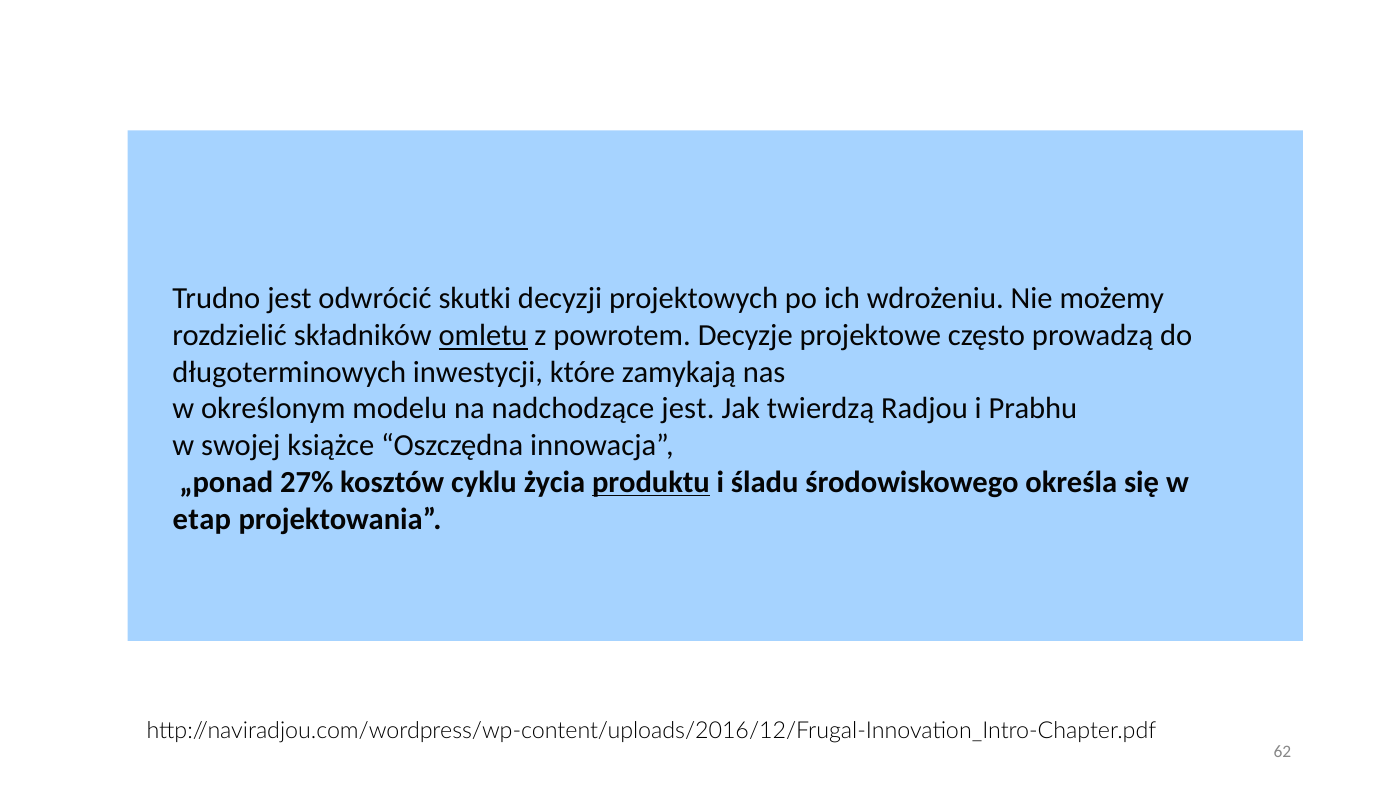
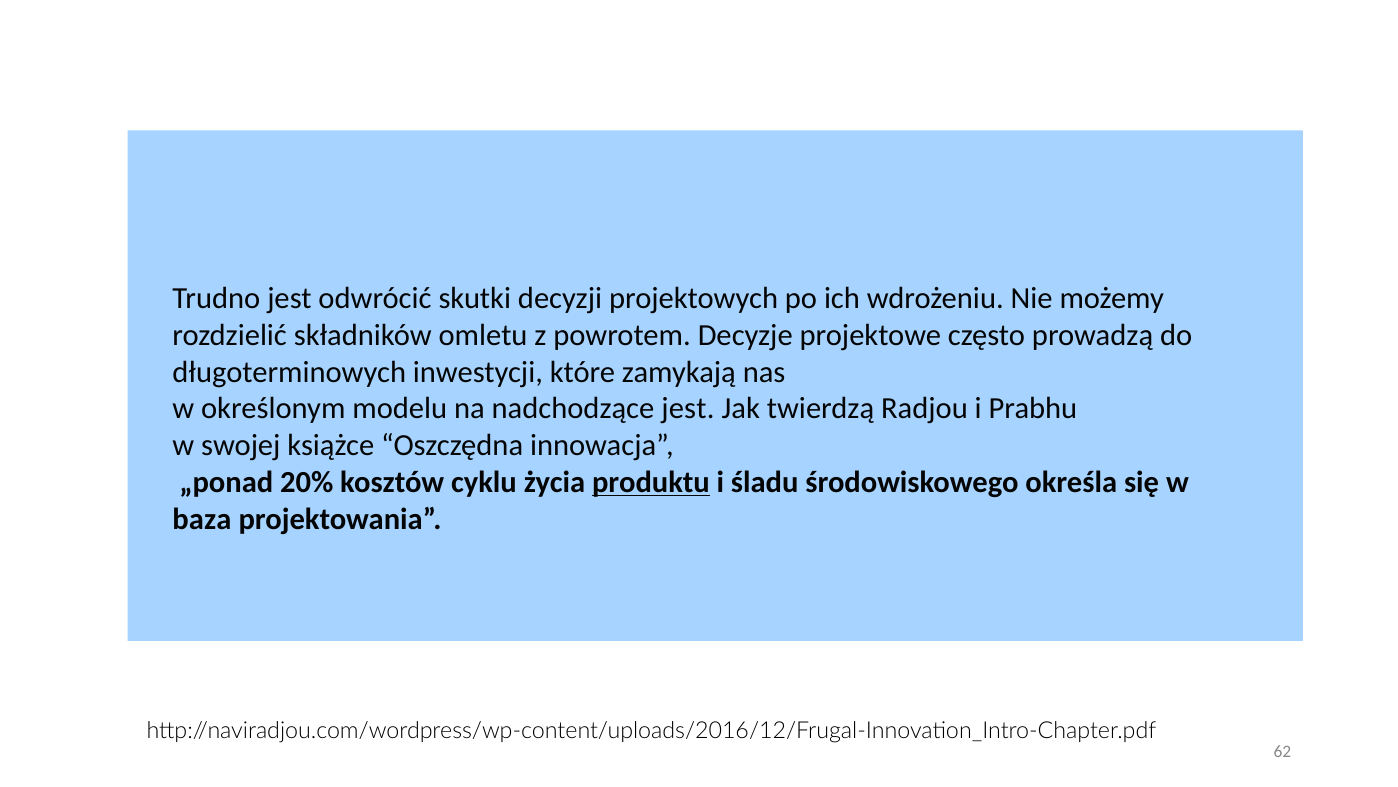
omletu underline: present -> none
27%: 27% -> 20%
etap: etap -> baza
